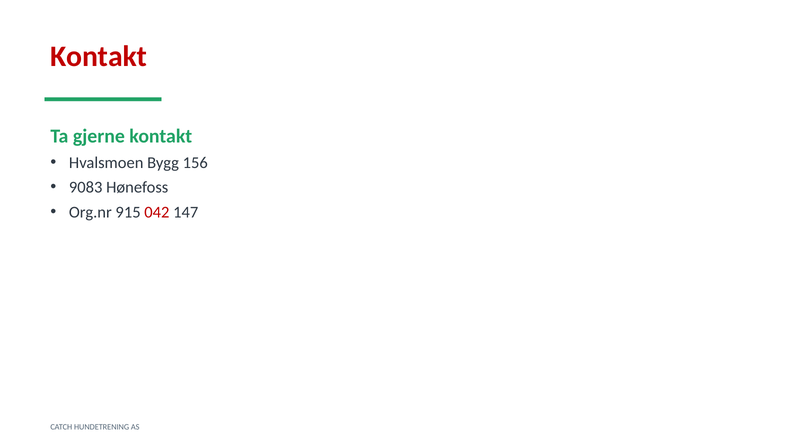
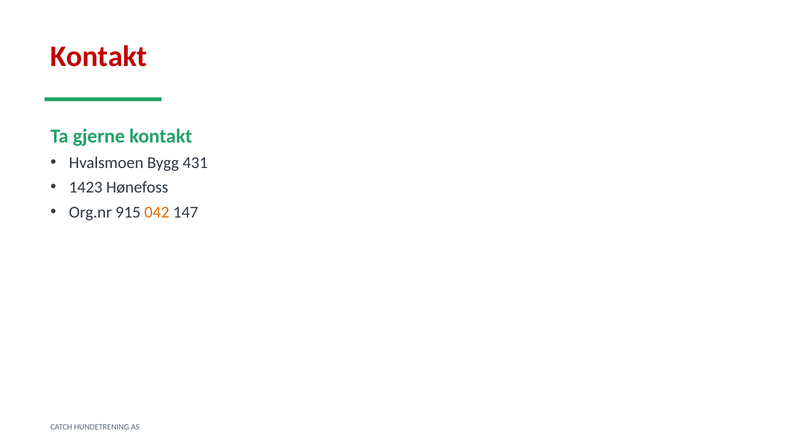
156: 156 -> 431
9083: 9083 -> 1423
042 colour: red -> orange
